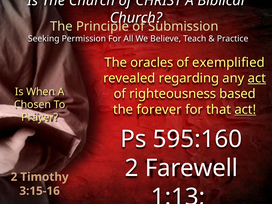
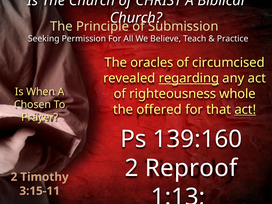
exemplified: exemplified -> circumcised
regarding underline: none -> present
act at (257, 78) underline: present -> none
based: based -> whole
forever: forever -> offered
595:160: 595:160 -> 139:160
Farewell: Farewell -> Reproof
3:15-16: 3:15-16 -> 3:15-11
